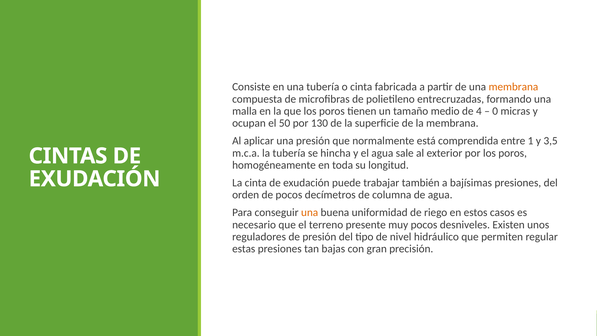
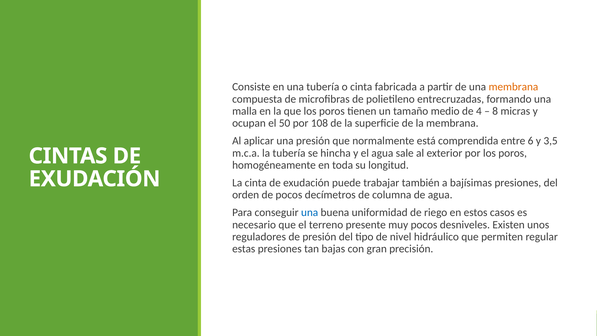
0: 0 -> 8
130: 130 -> 108
1: 1 -> 6
una at (310, 213) colour: orange -> blue
